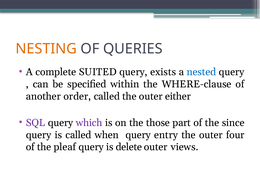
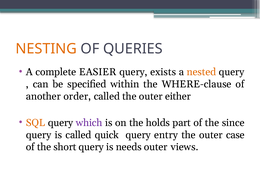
SUITED: SUITED -> EASIER
nested colour: blue -> orange
SQL colour: purple -> orange
those: those -> holds
when: when -> quick
four: four -> case
pleaf: pleaf -> short
delete: delete -> needs
